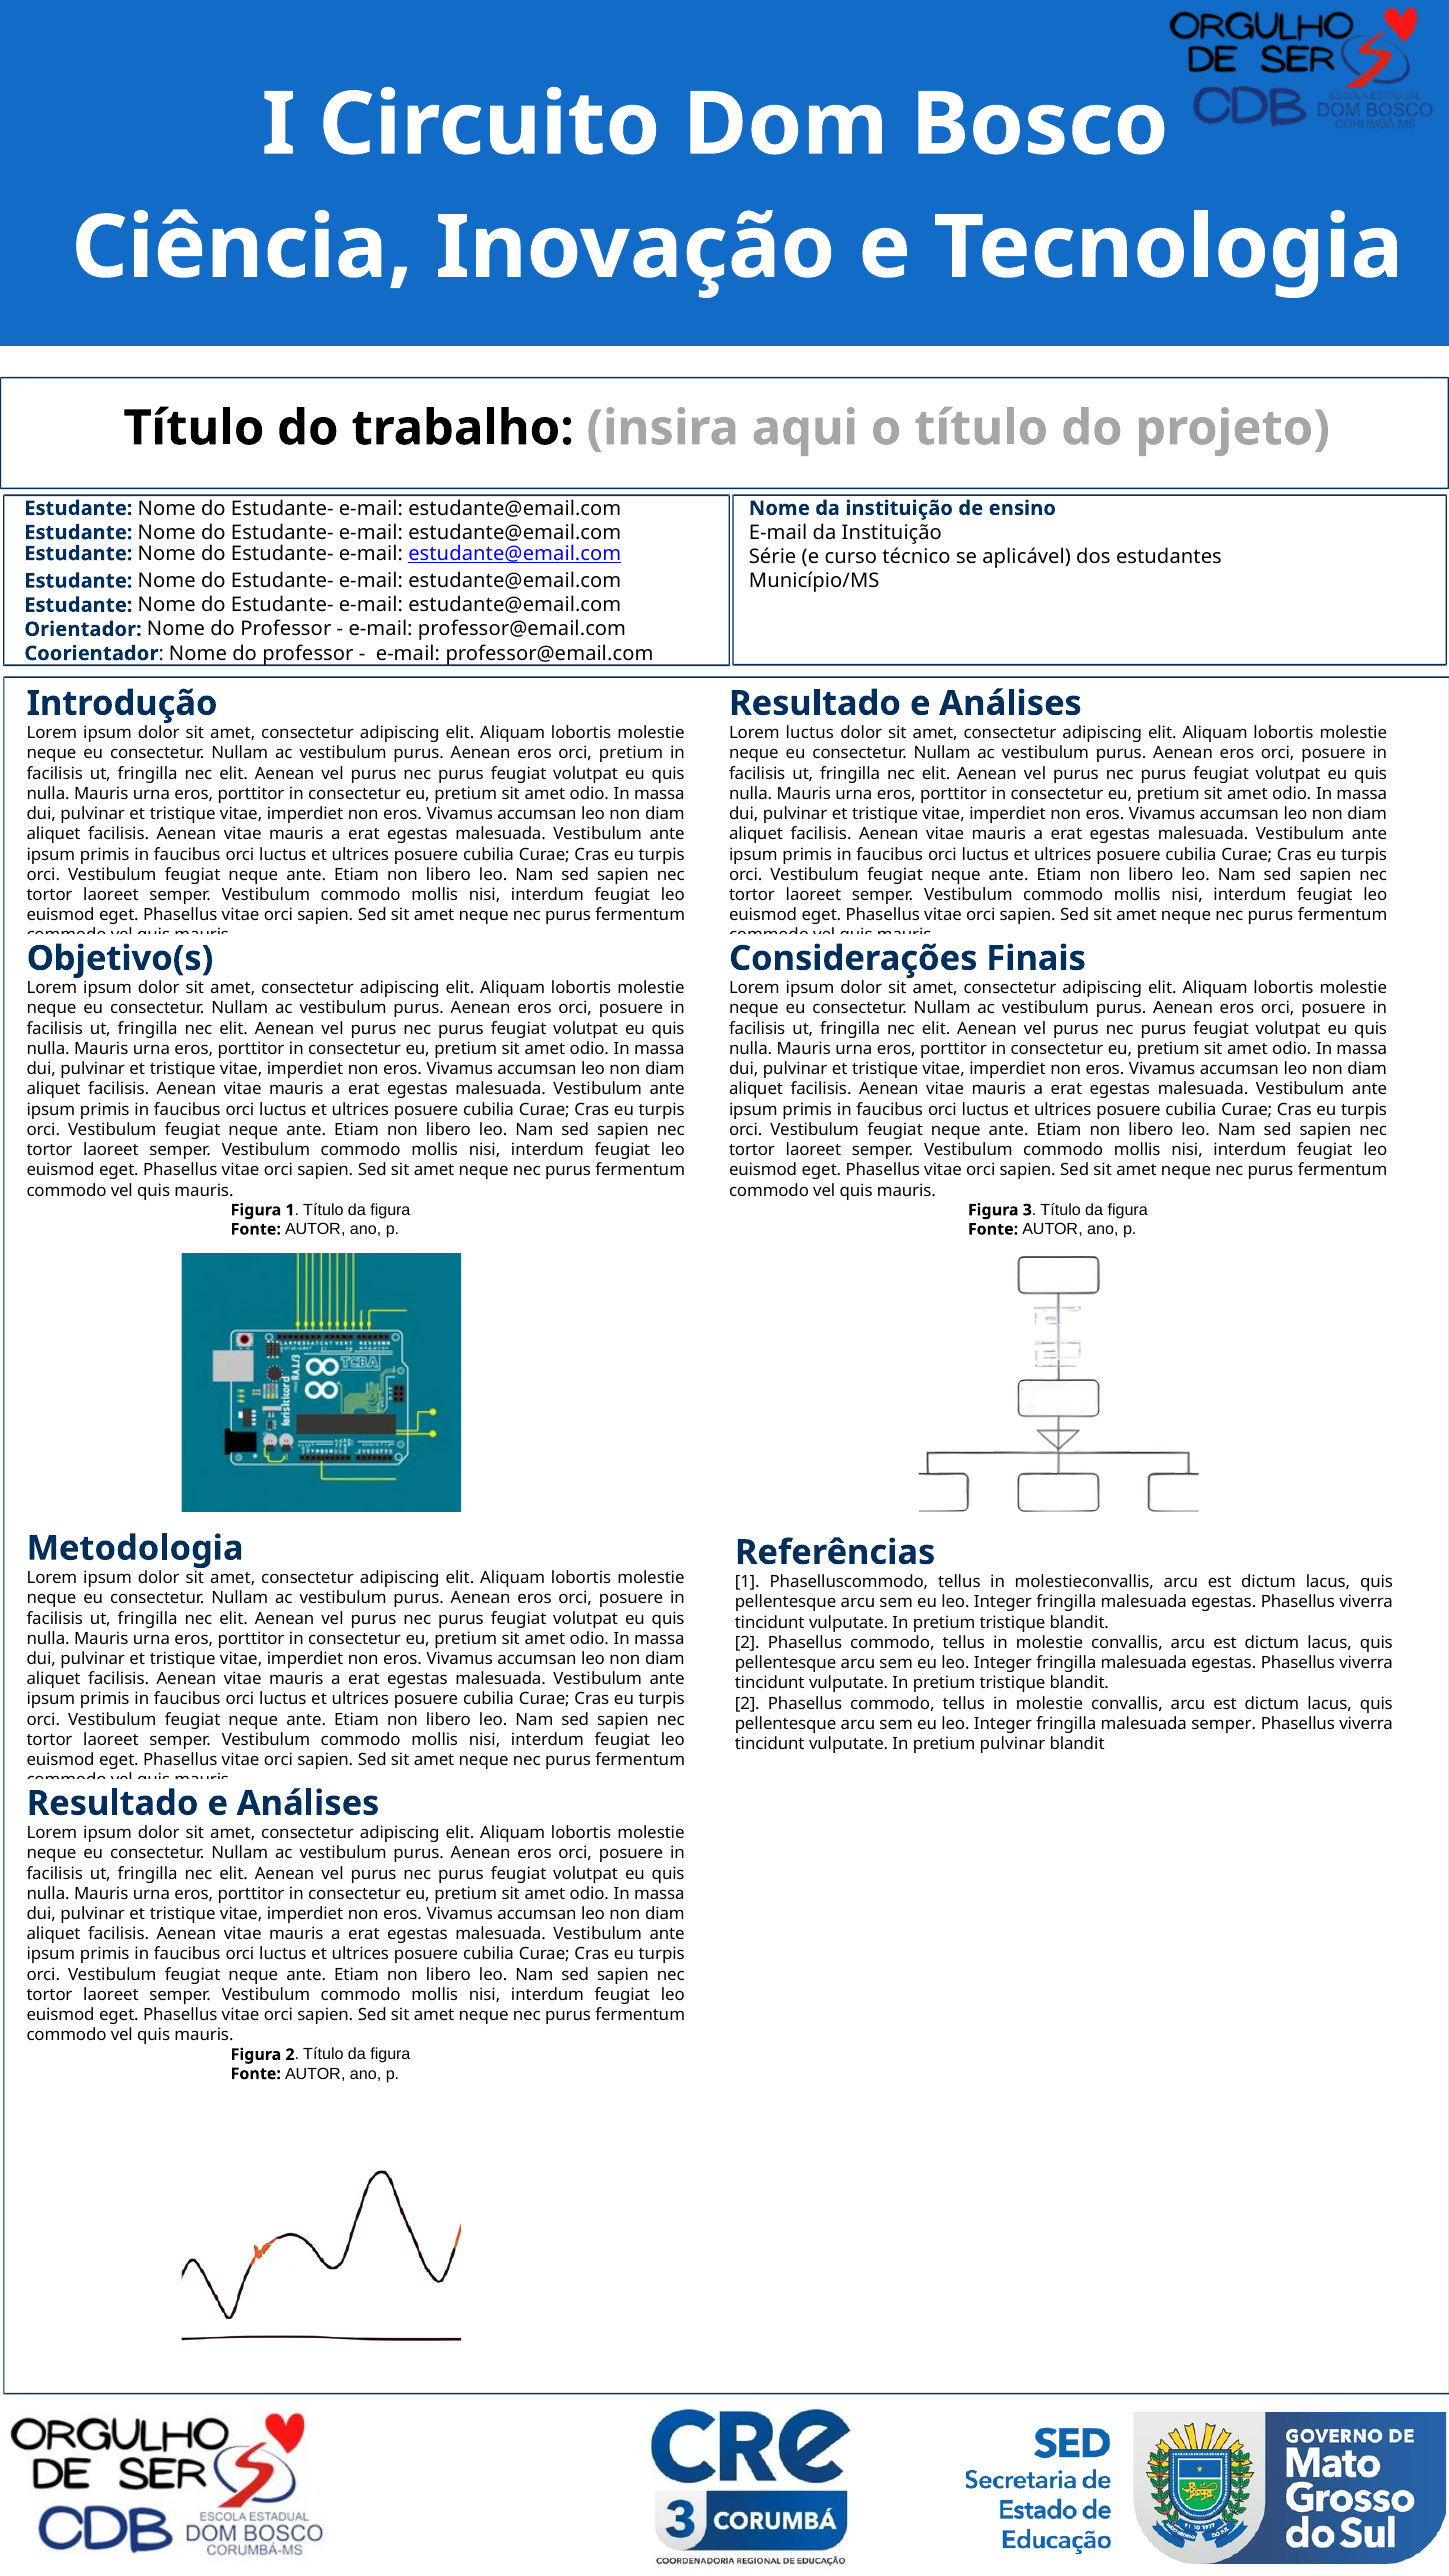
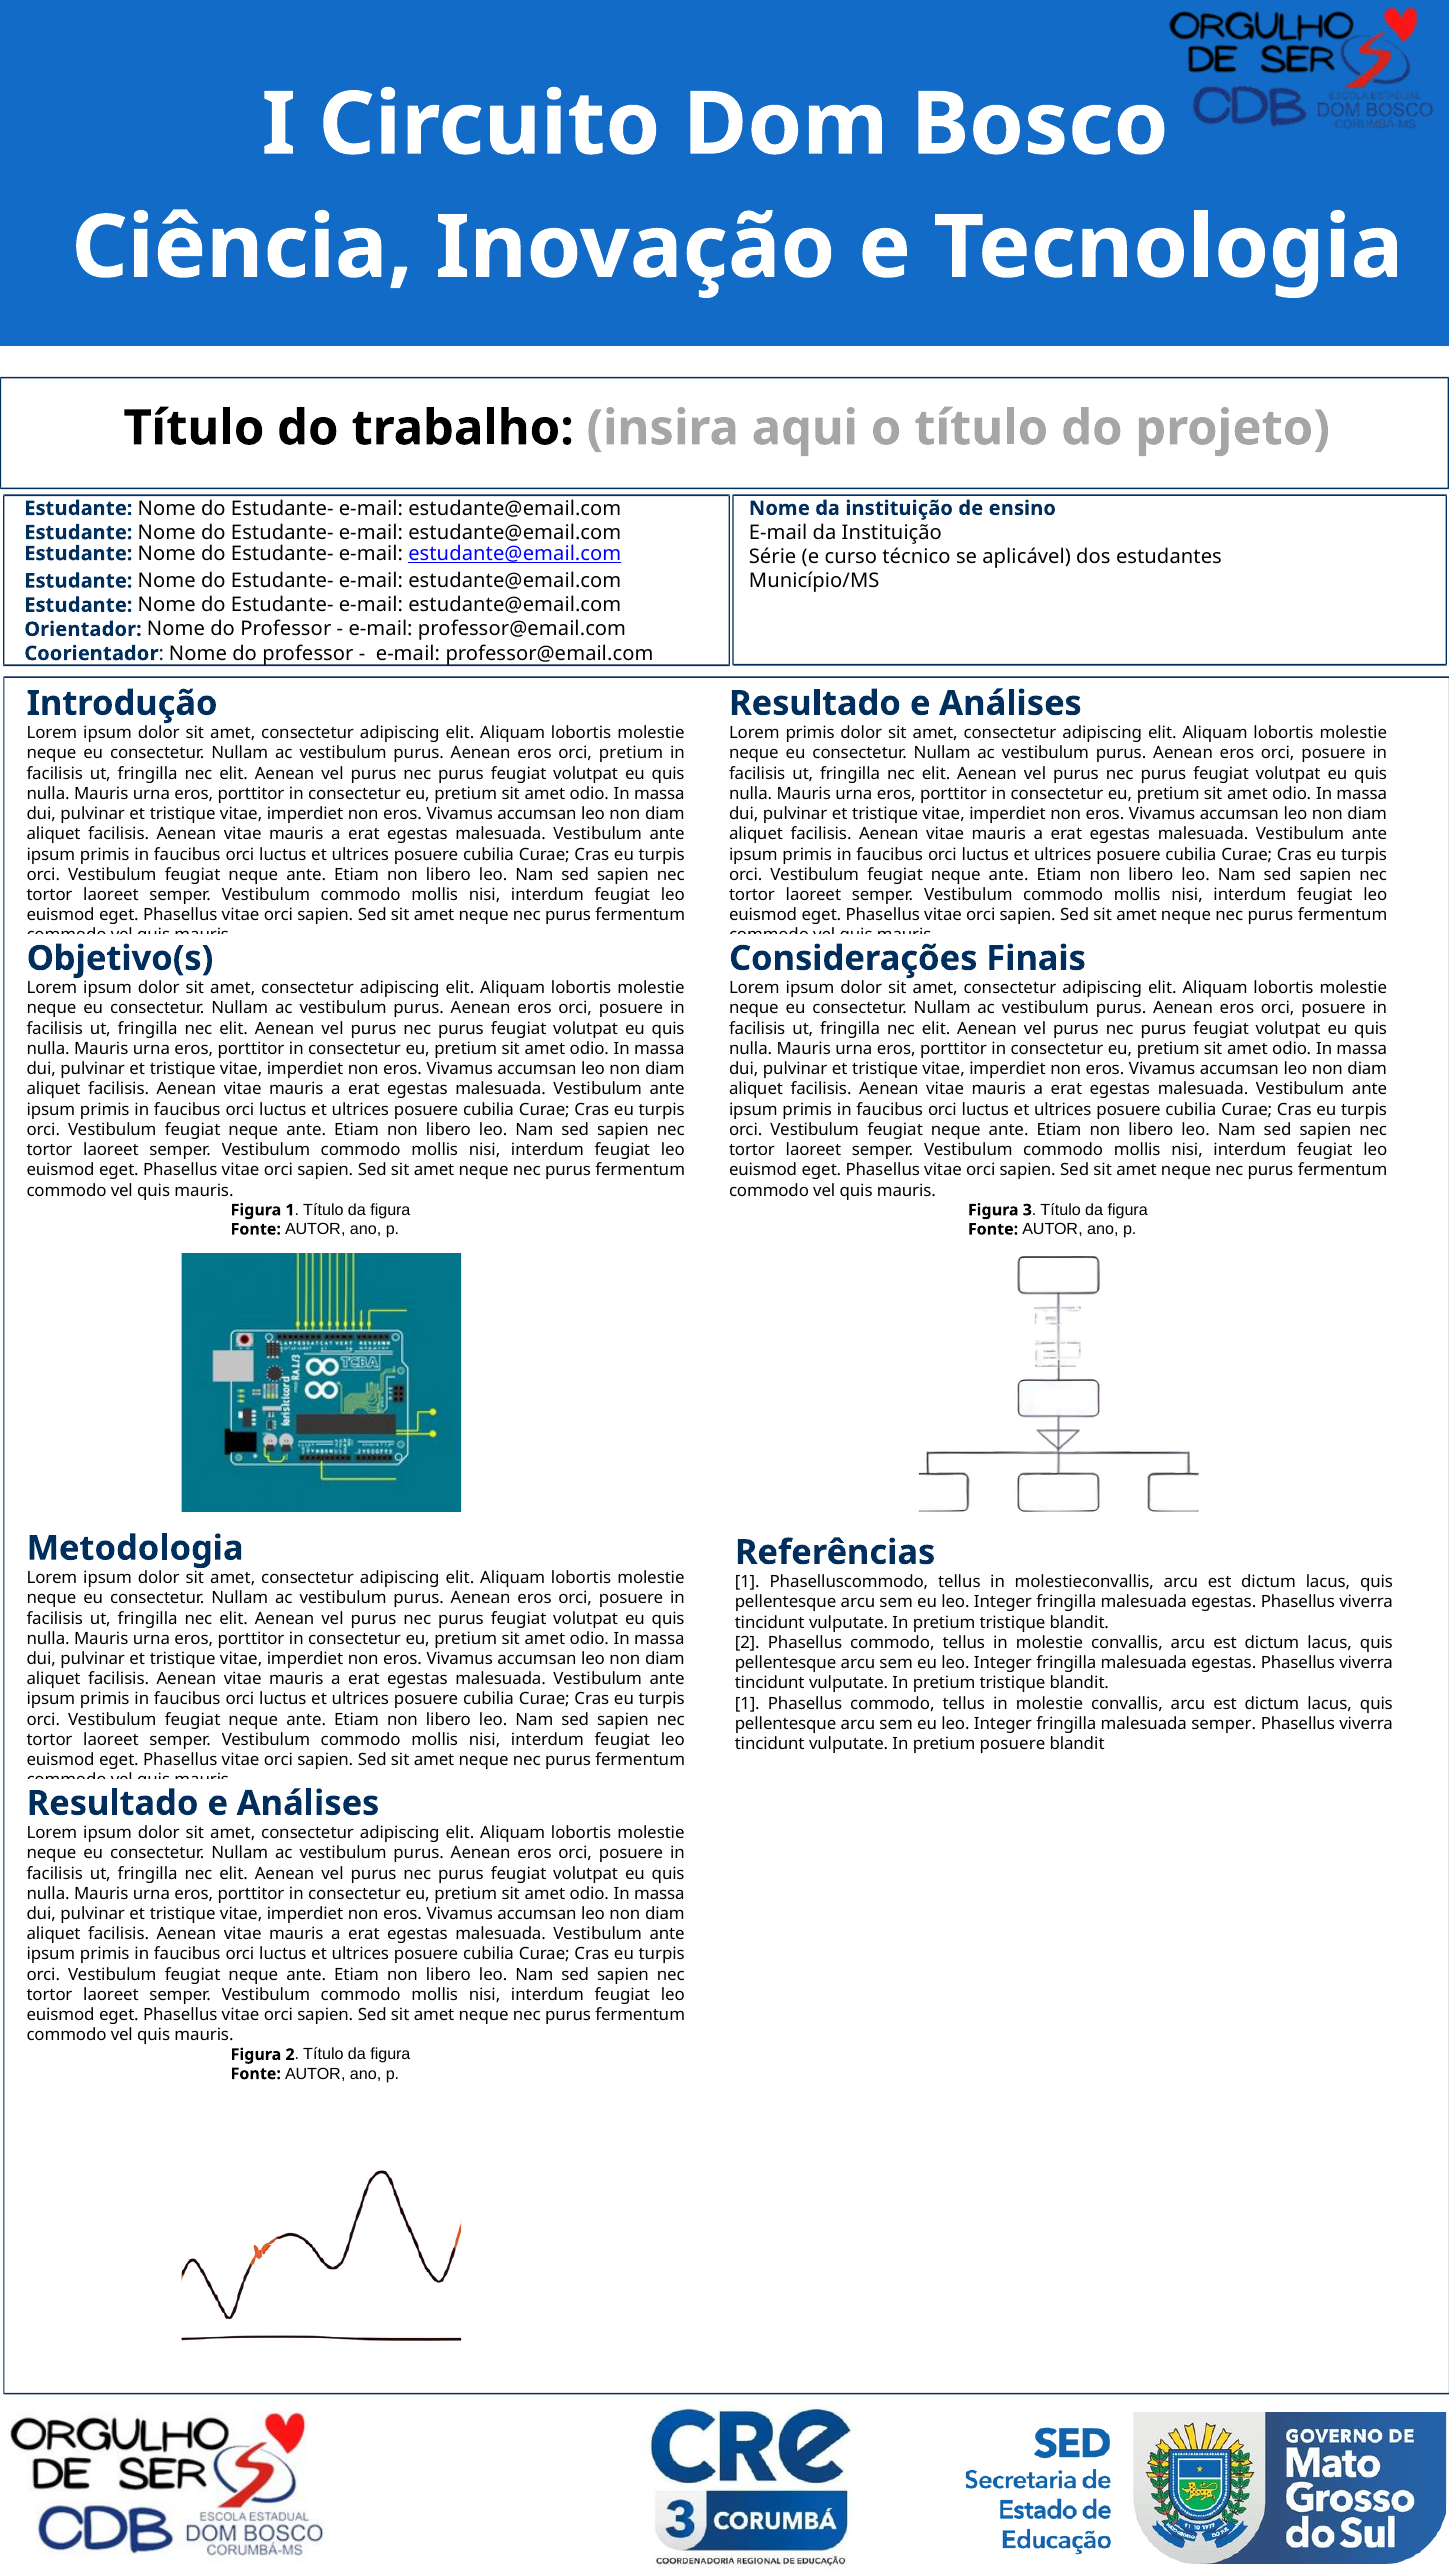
Lorem luctus: luctus -> primis
2 at (747, 1704): 2 -> 1
pretium pulvinar: pulvinar -> posuere
